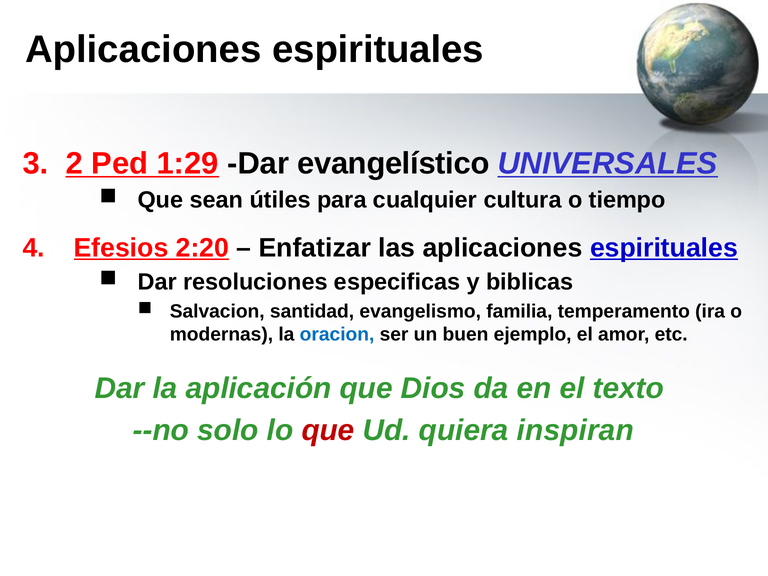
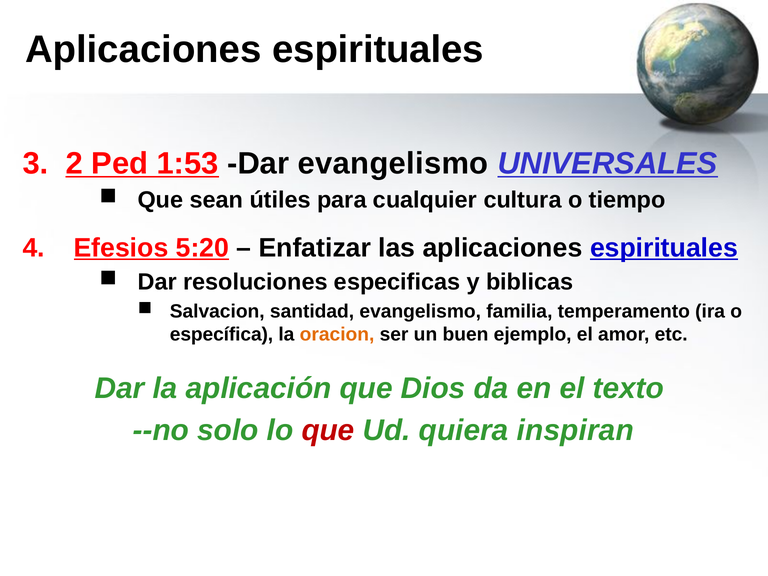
1:29: 1:29 -> 1:53
Dar evangelístico: evangelístico -> evangelismo
2:20: 2:20 -> 5:20
modernas: modernas -> específica
oracion colour: blue -> orange
